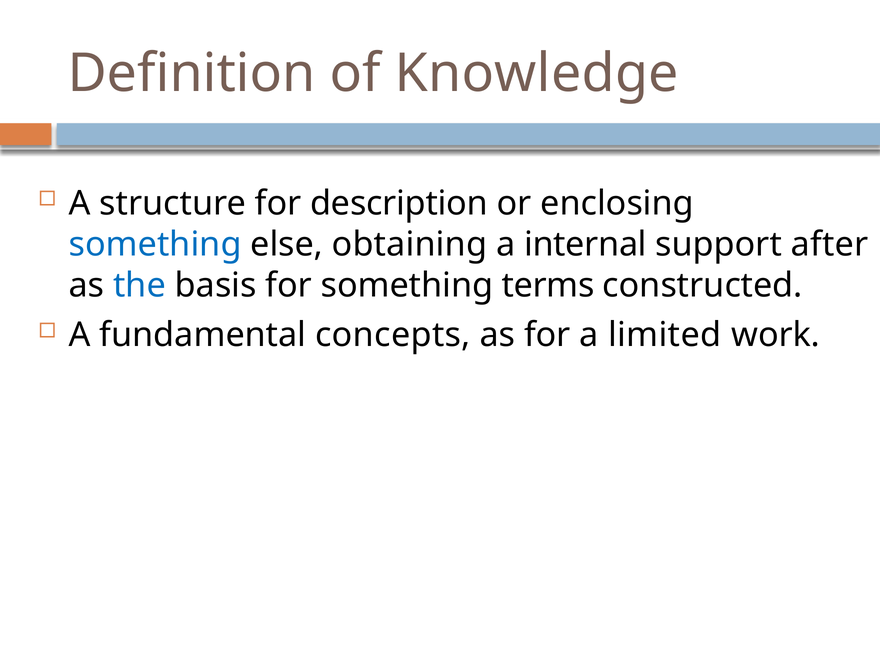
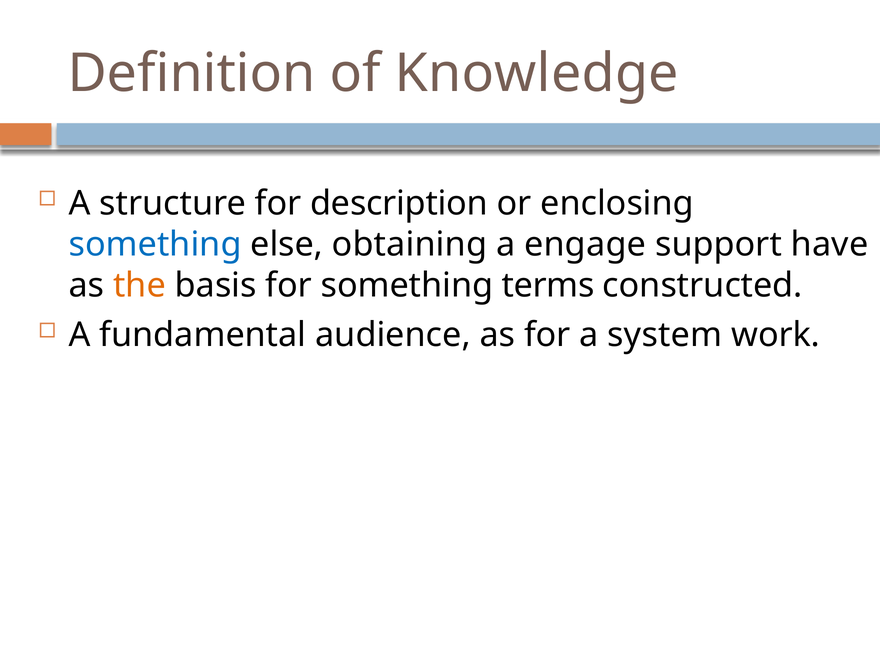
internal: internal -> engage
after: after -> have
the colour: blue -> orange
concepts: concepts -> audience
limited: limited -> system
